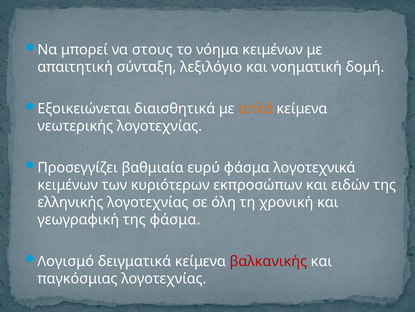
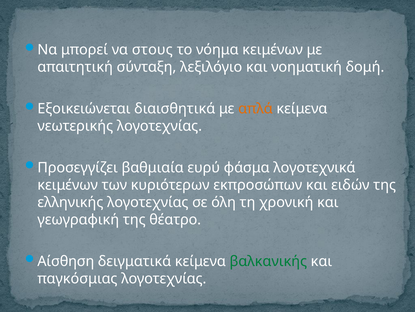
της φάσμα: φάσμα -> θέατρο
Λογισμό: Λογισμό -> Αίσθηση
βαλκανικής colour: red -> green
